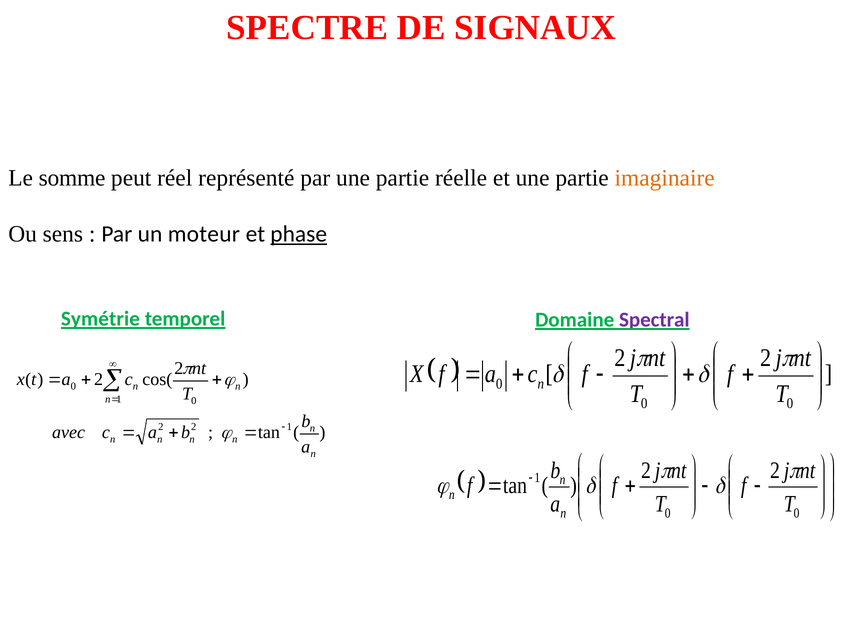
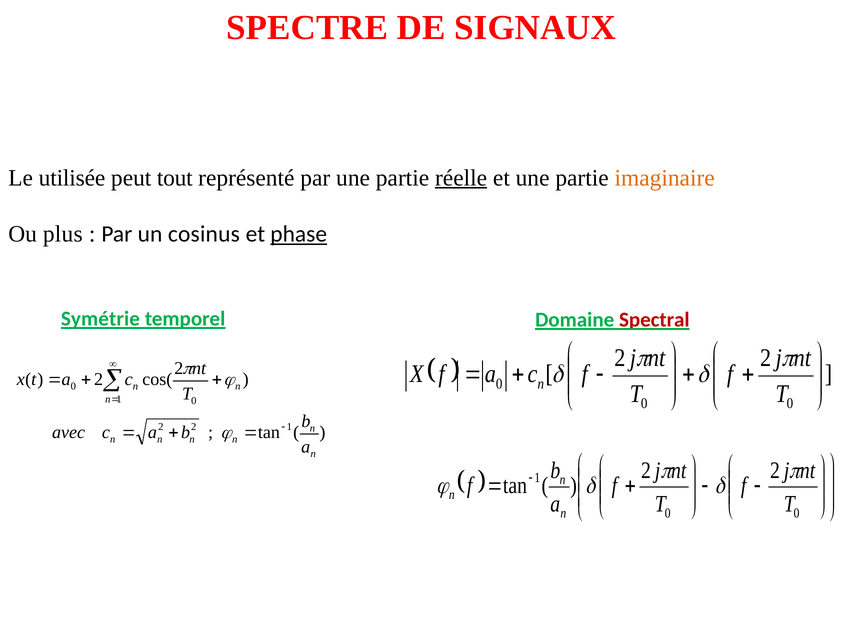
somme: somme -> utilisée
réel: réel -> tout
réelle underline: none -> present
sens: sens -> plus
moteur: moteur -> cosinus
Spectral colour: purple -> red
